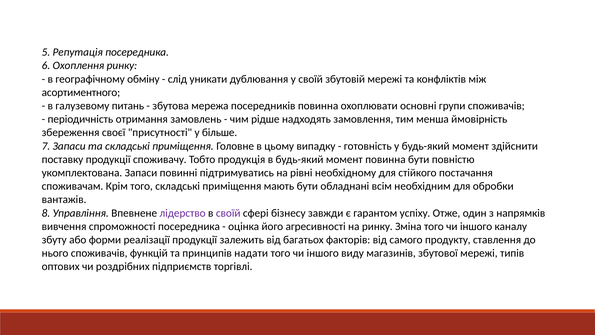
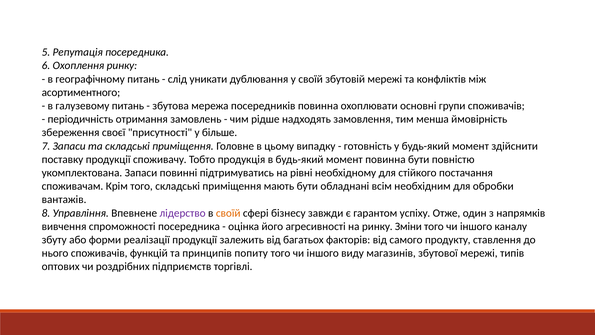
географічному обміну: обміну -> питань
своїй at (228, 213) colour: purple -> orange
Зміна: Зміна -> Зміни
надати: надати -> попиту
